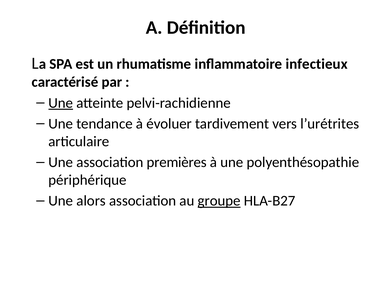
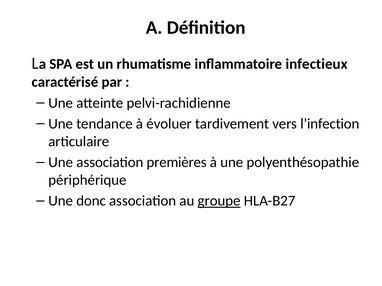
Une at (61, 103) underline: present -> none
l’urétrites: l’urétrites -> l’infection
alors: alors -> donc
